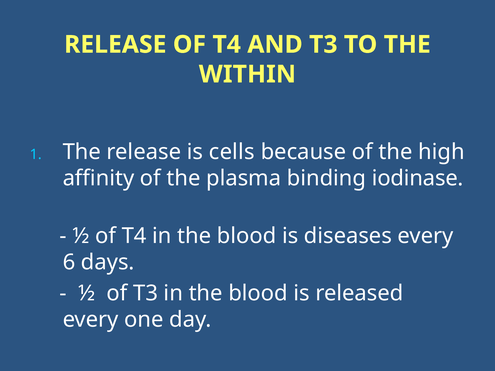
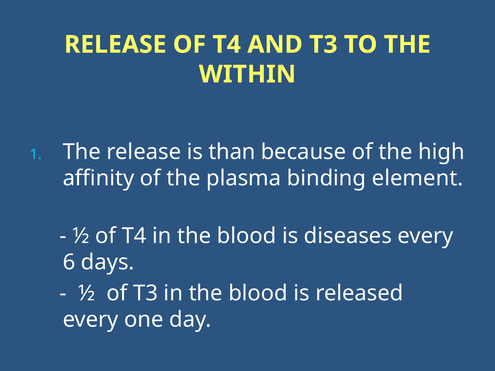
cells: cells -> than
iodinase: iodinase -> element
